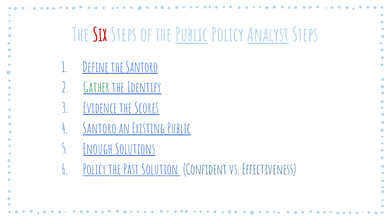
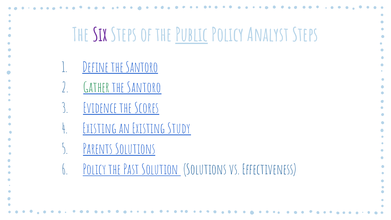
Six colour: red -> purple
Analyst underline: present -> none
Identify at (144, 88): Identify -> Santoro
4 Santoro: Santoro -> Existing
Existing Public: Public -> Study
Enough: Enough -> Parents
Solution Confident: Confident -> Solutions
